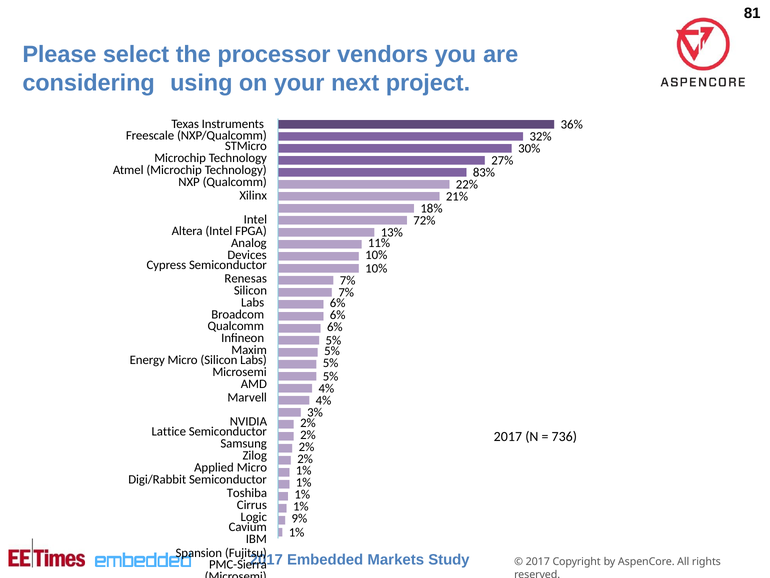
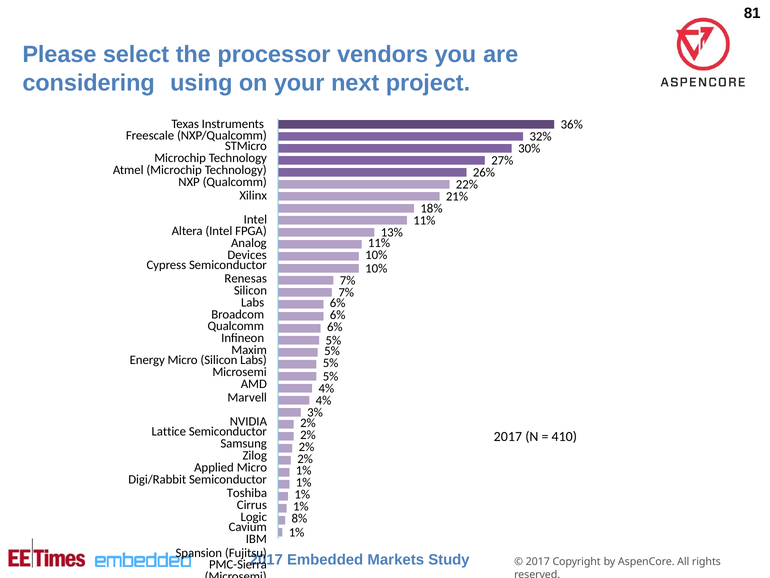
83%: 83% -> 26%
72% at (424, 220): 72% -> 11%
736: 736 -> 410
9%: 9% -> 8%
